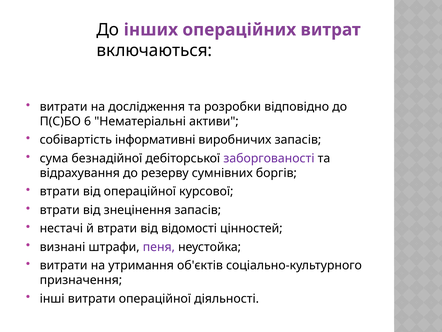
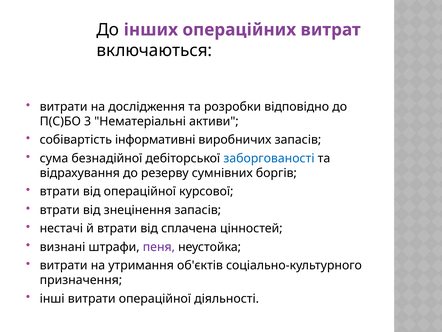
6: 6 -> 3
заборгованості colour: purple -> blue
відомості: відомості -> сплачена
